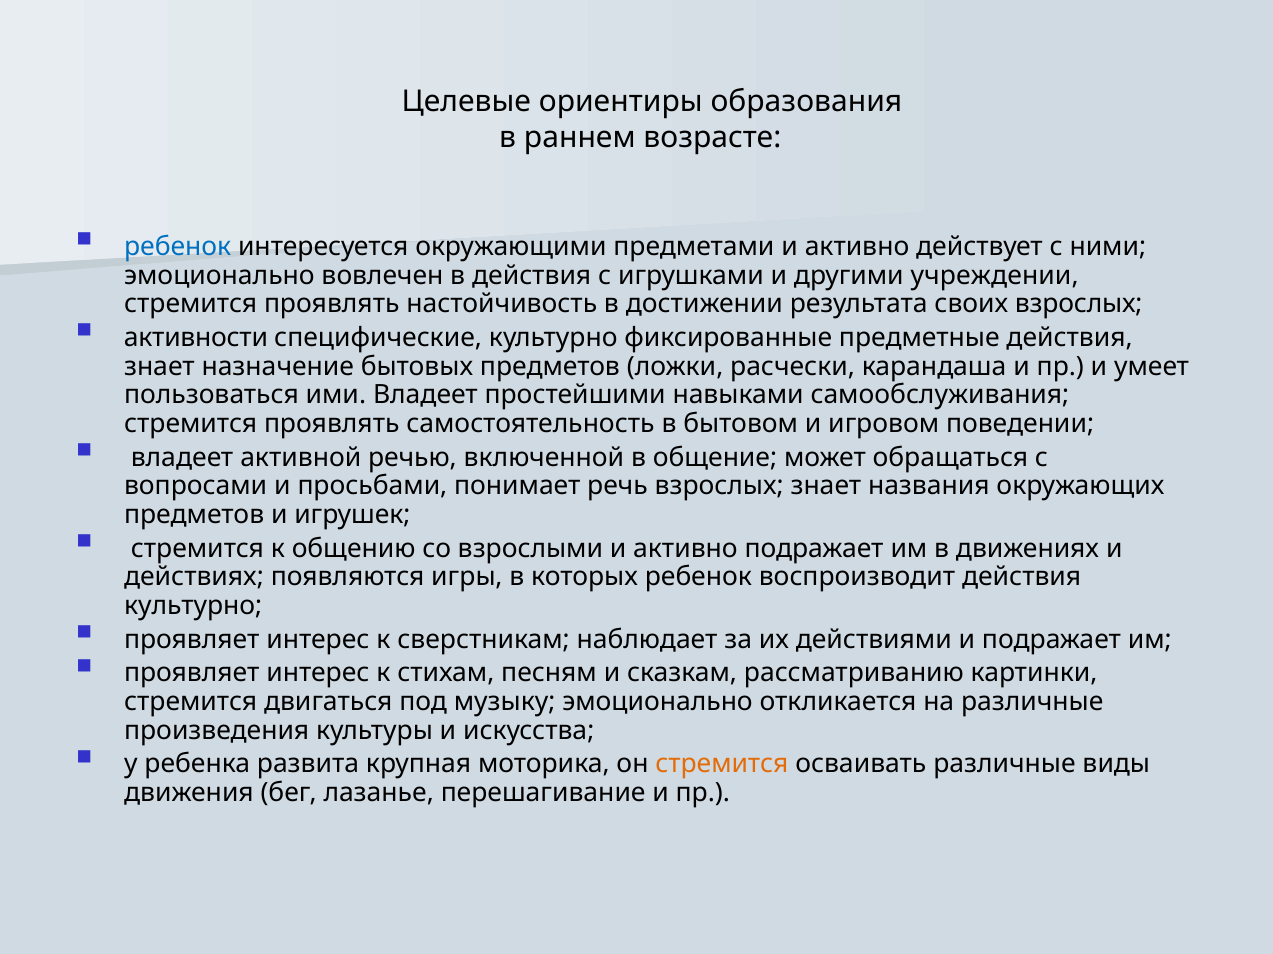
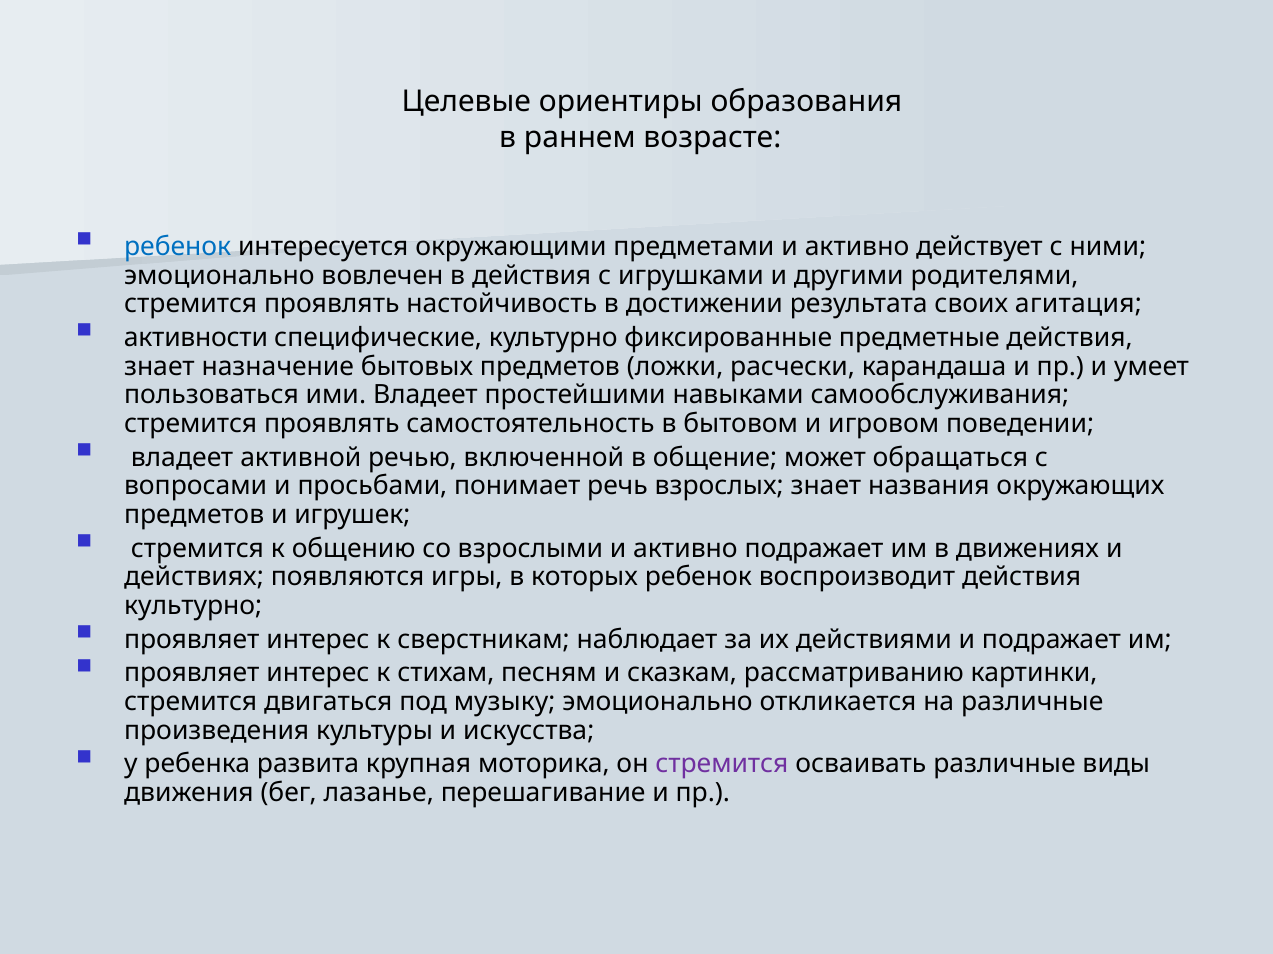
учреждении: учреждении -> родителями
своих взрослых: взрослых -> агитация
стремится at (722, 765) colour: orange -> purple
